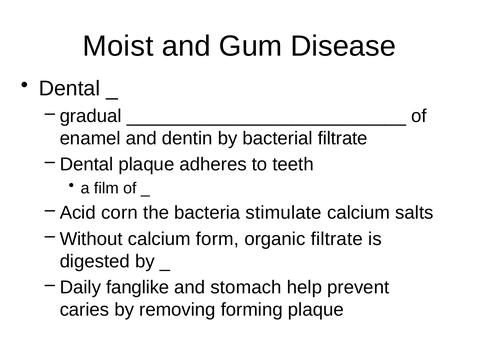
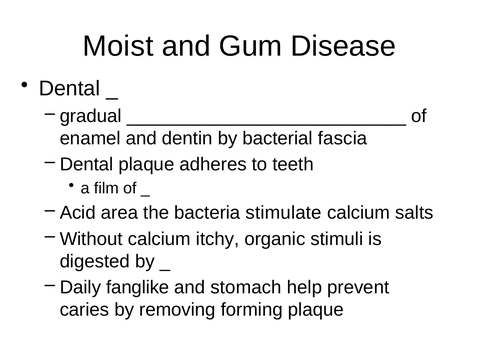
bacterial filtrate: filtrate -> fascia
corn: corn -> area
form: form -> itchy
organic filtrate: filtrate -> stimuli
